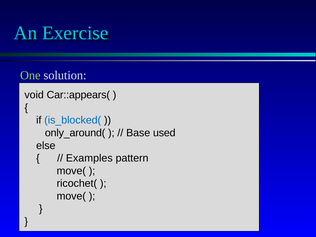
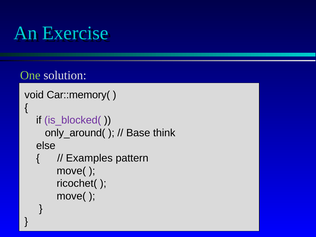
Car::appears(: Car::appears( -> Car::memory(
is_blocked( colour: blue -> purple
used: used -> think
